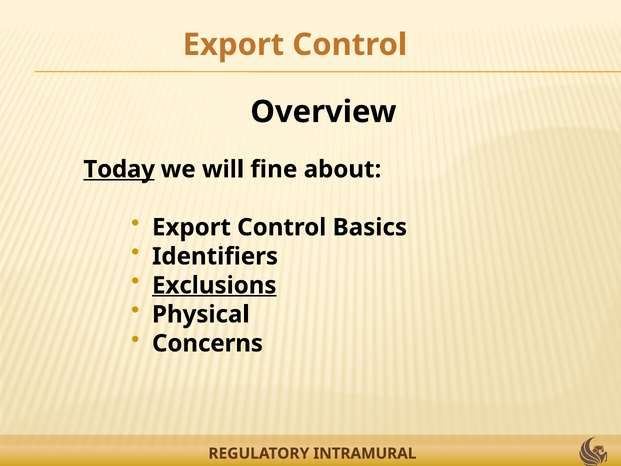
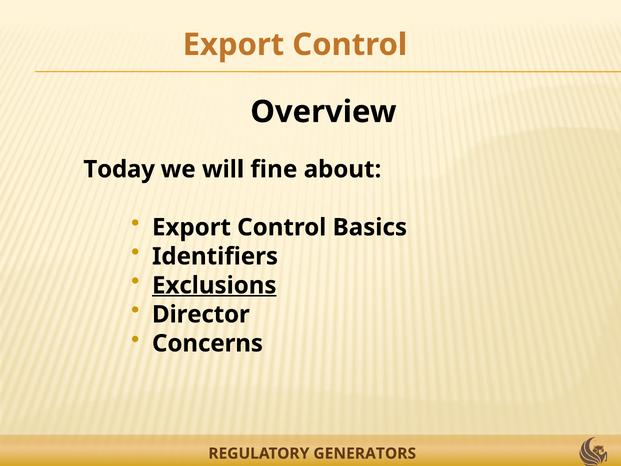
Today underline: present -> none
Physical: Physical -> Director
INTRAMURAL: INTRAMURAL -> GENERATORS
